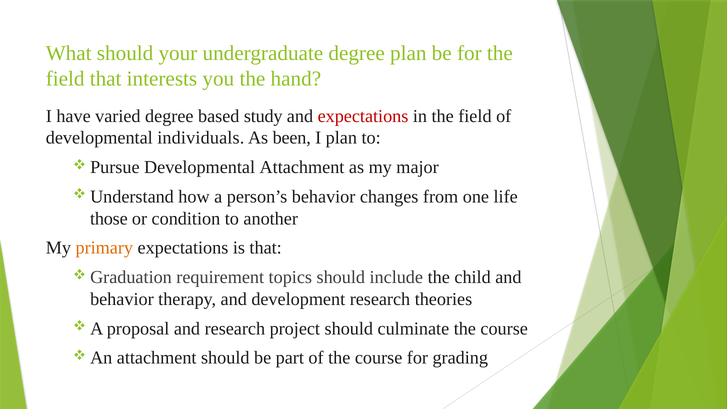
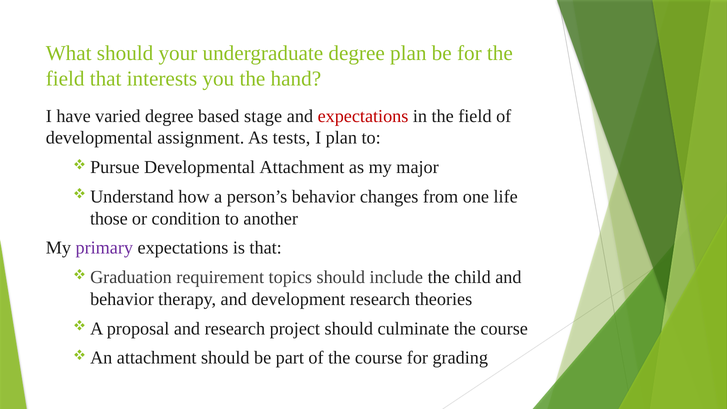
study: study -> stage
individuals: individuals -> assignment
been: been -> tests
primary colour: orange -> purple
